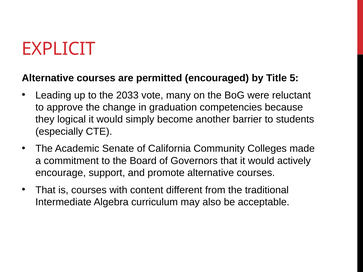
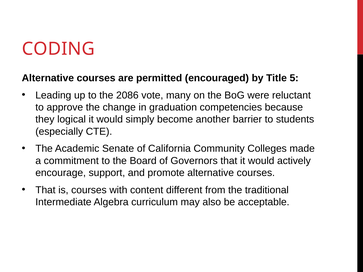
EXPLICIT: EXPLICIT -> CODING
2033: 2033 -> 2086
